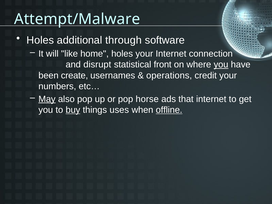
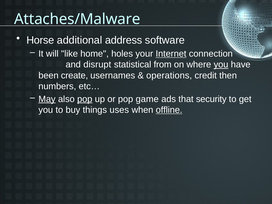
Attempt/Malware: Attempt/Malware -> Attaches/Malware
Holes at (40, 40): Holes -> Horse
through: through -> address
Internet at (171, 54) underline: none -> present
front: front -> from
credit your: your -> then
pop at (85, 99) underline: none -> present
horse: horse -> game
that internet: internet -> security
buy underline: present -> none
